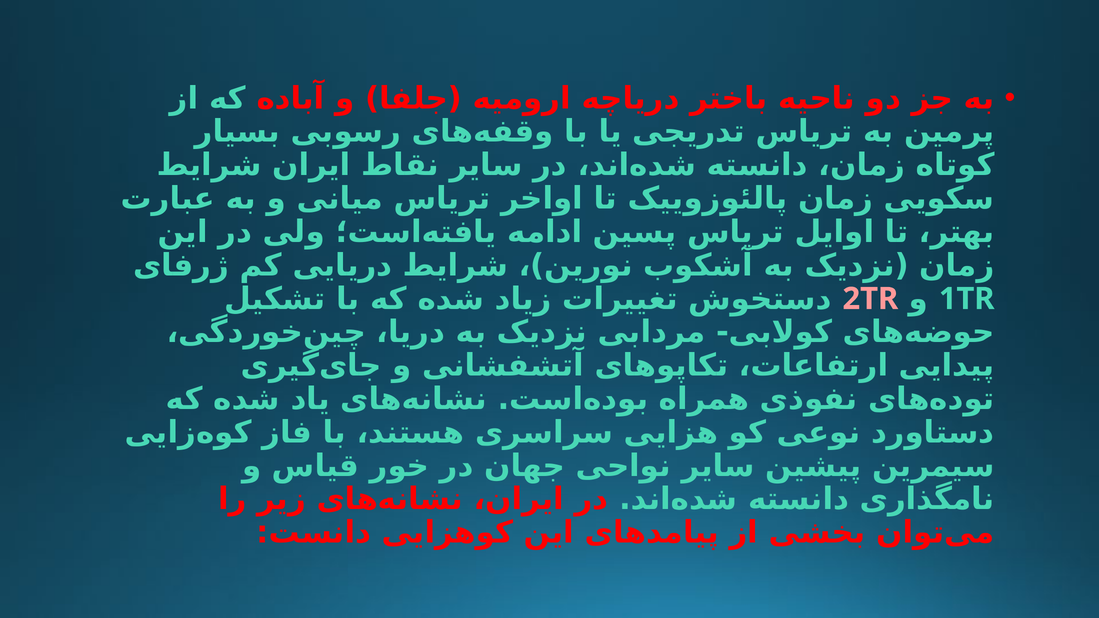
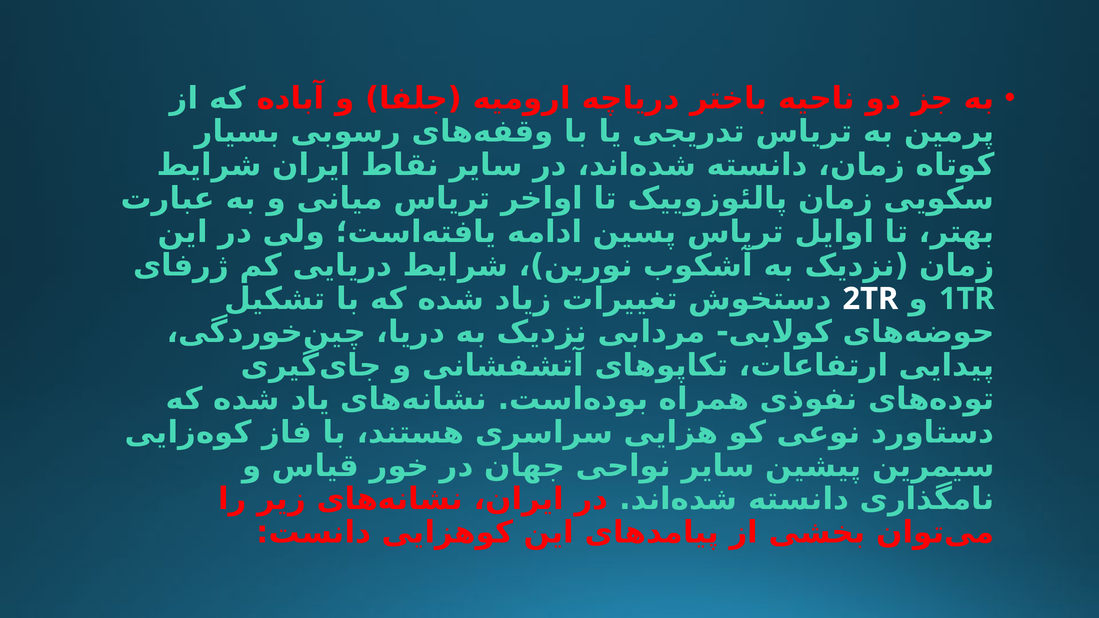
2TR colour: pink -> white
